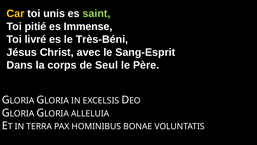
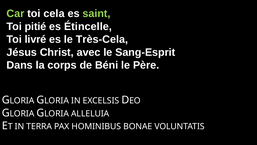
Car colour: yellow -> light green
unis: unis -> cela
Immense: Immense -> Étincelle
Très-Béni: Très-Béni -> Très-Cela
Seul: Seul -> Béni
